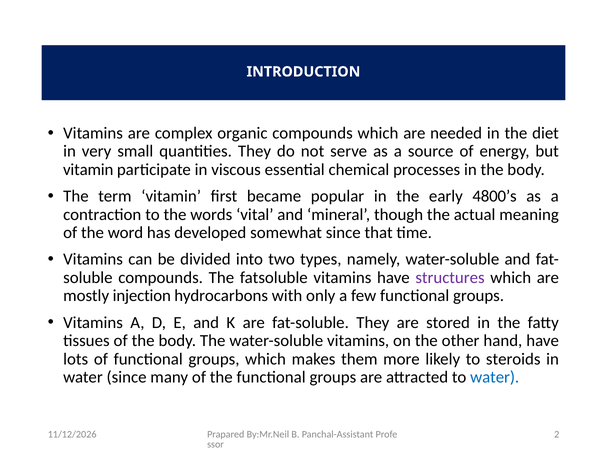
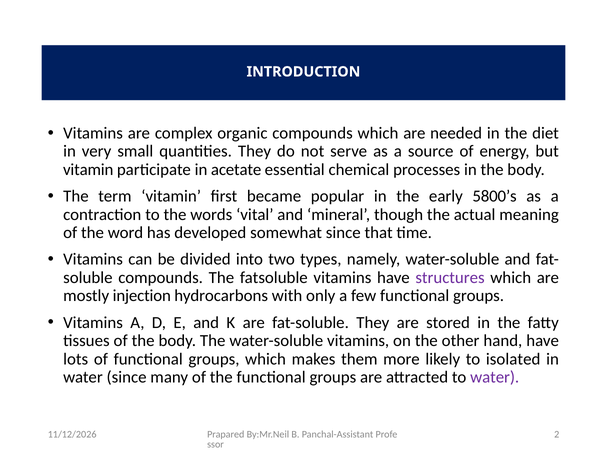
viscous: viscous -> acetate
4800’s: 4800’s -> 5800’s
steroids: steroids -> isolated
water at (495, 377) colour: blue -> purple
